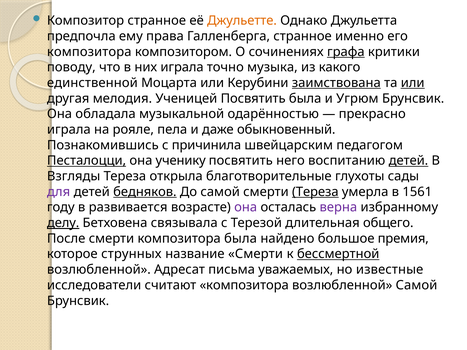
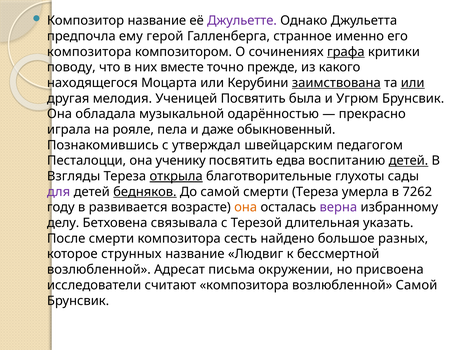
Композитор странное: странное -> название
Джульетте colour: orange -> purple
права: права -> герой
них играла: играла -> вместе
музыка: музыка -> прежде
единственной: единственной -> находящегося
причинила: причинила -> утверждал
Песталоцци underline: present -> none
него: него -> едва
открыла underline: none -> present
Тереза at (315, 192) underline: present -> none
1561: 1561 -> 7262
она at (246, 208) colour: purple -> orange
делу underline: present -> none
общего: общего -> указать
композитора была: была -> сесть
премия: премия -> разных
название Смерти: Смерти -> Людвиг
бессмертной underline: present -> none
уважаемых: уважаемых -> окружении
известные: известные -> присвоена
